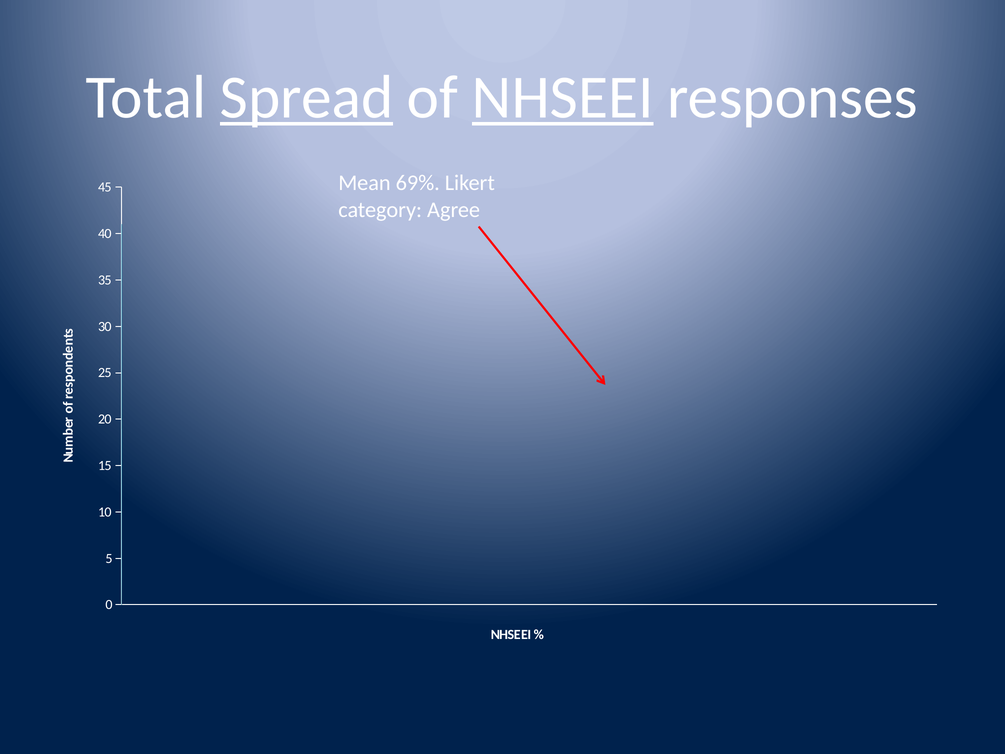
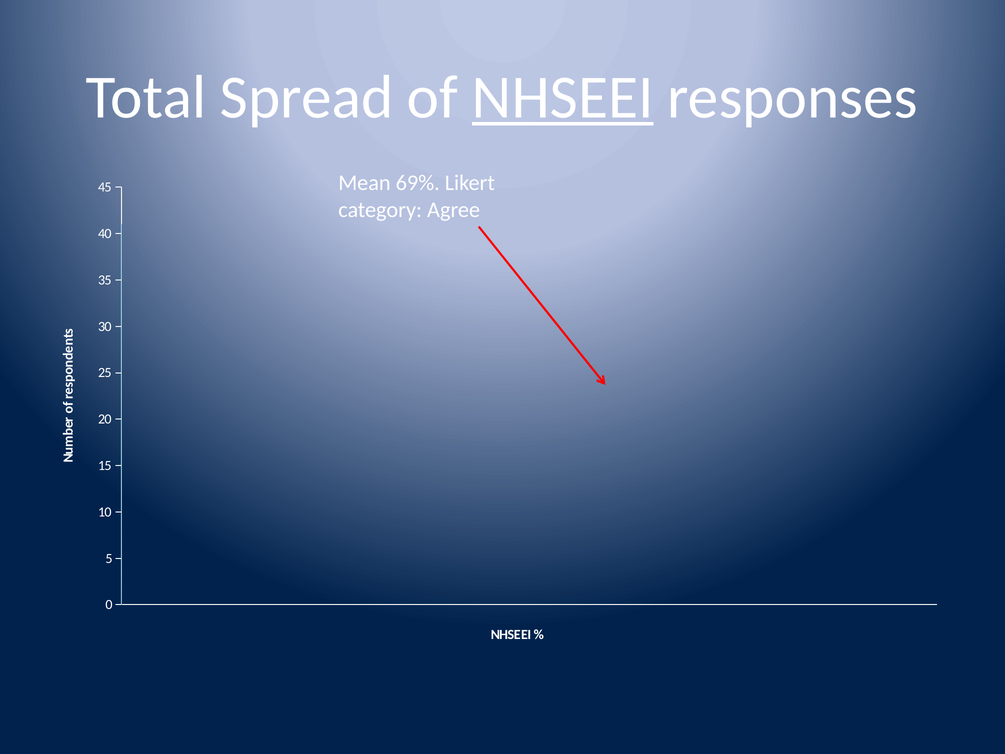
Spread underline: present -> none
